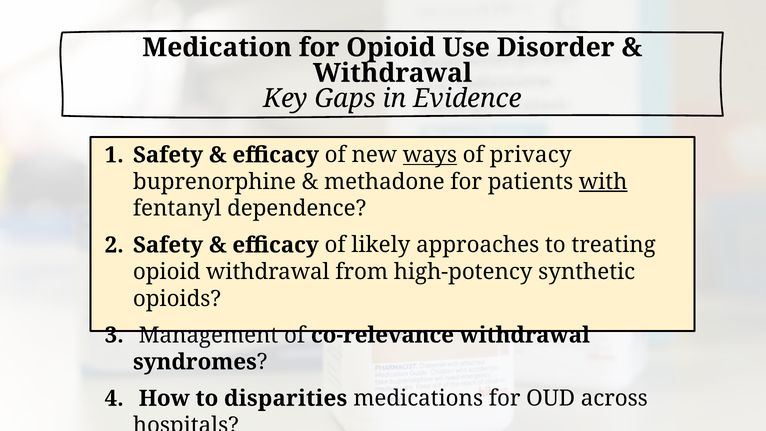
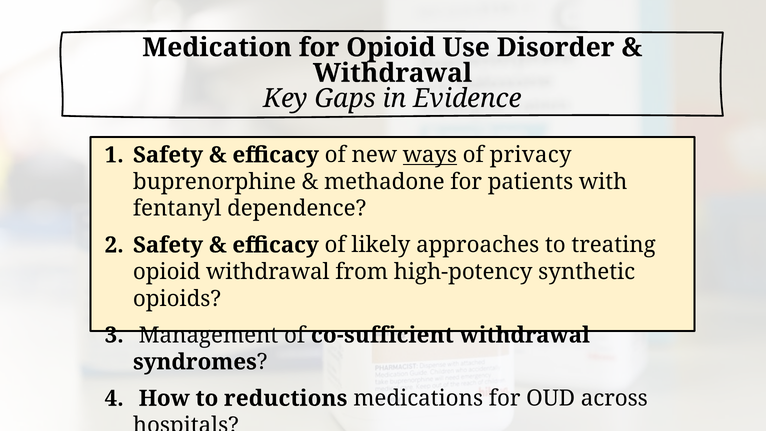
with underline: present -> none
co-relevance: co-relevance -> co-sufficient
disparities: disparities -> reductions
